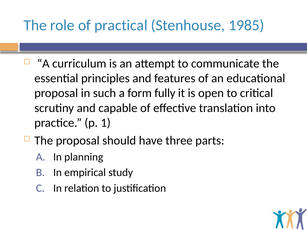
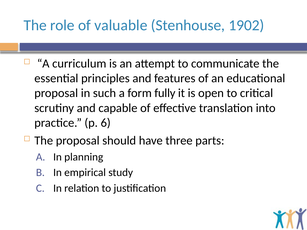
practical: practical -> valuable
1985: 1985 -> 1902
1: 1 -> 6
